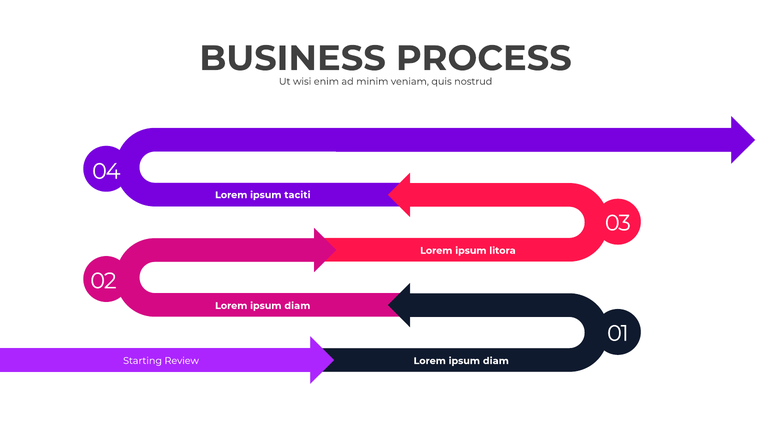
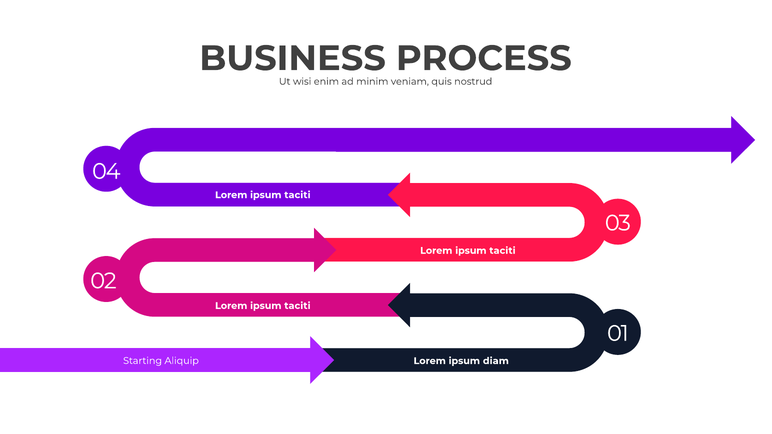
litora at (502, 251): litora -> taciti
diam at (297, 306): diam -> taciti
Review: Review -> Aliquip
